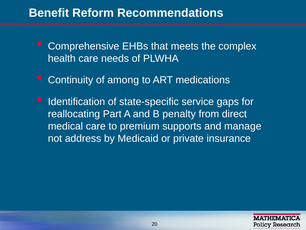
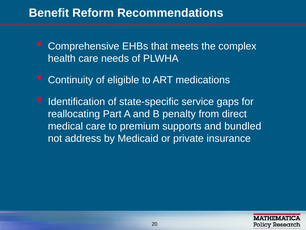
among: among -> eligible
manage: manage -> bundled
